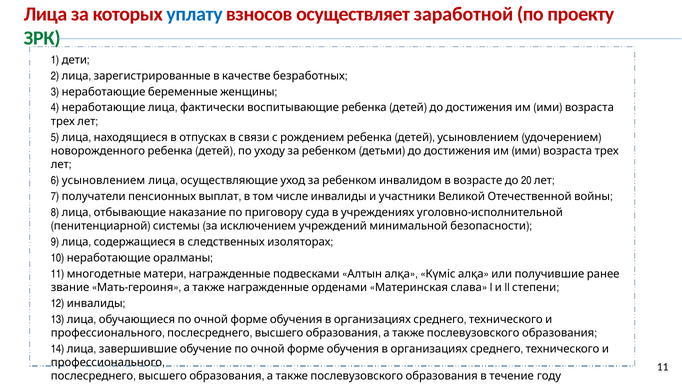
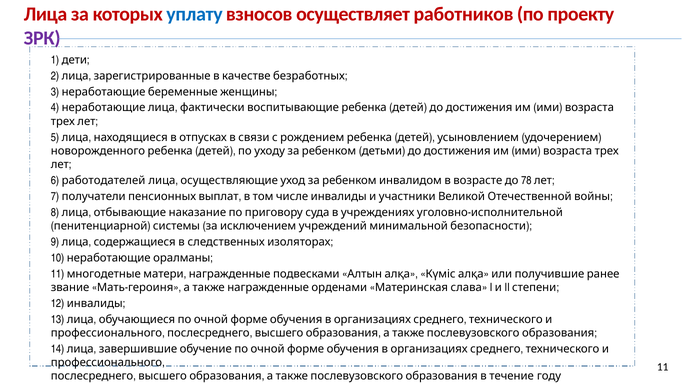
заработной: заработной -> работников
ЗРК colour: green -> purple
6 усыновлением: усыновлением -> работодателей
20: 20 -> 78
